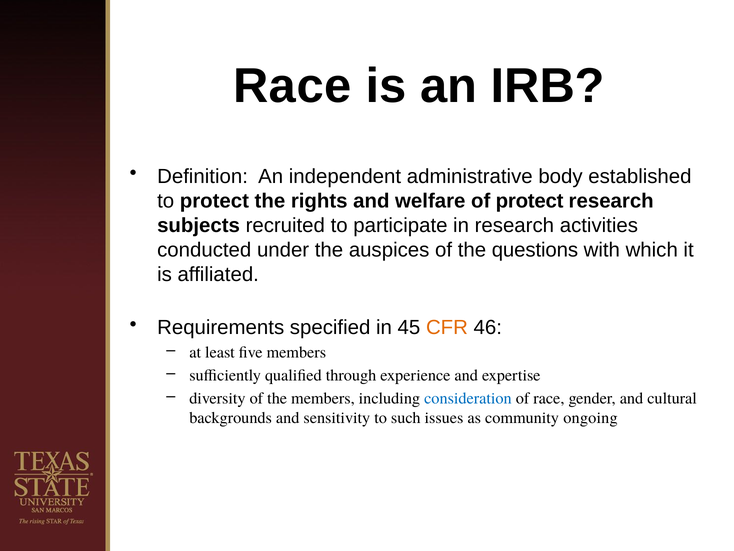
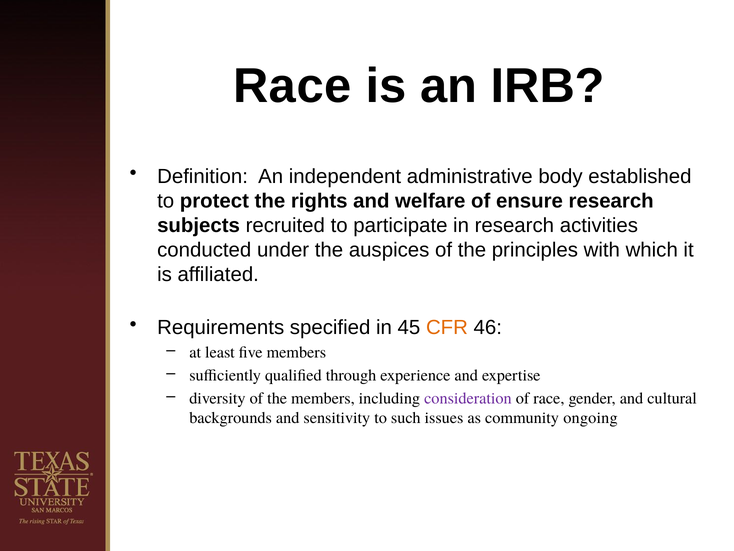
of protect: protect -> ensure
questions: questions -> principles
consideration colour: blue -> purple
